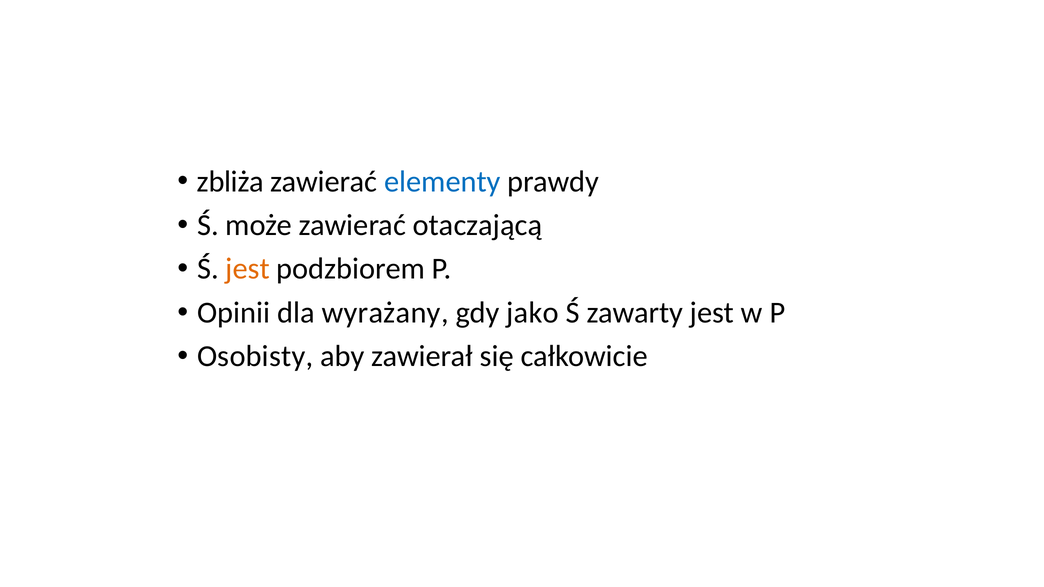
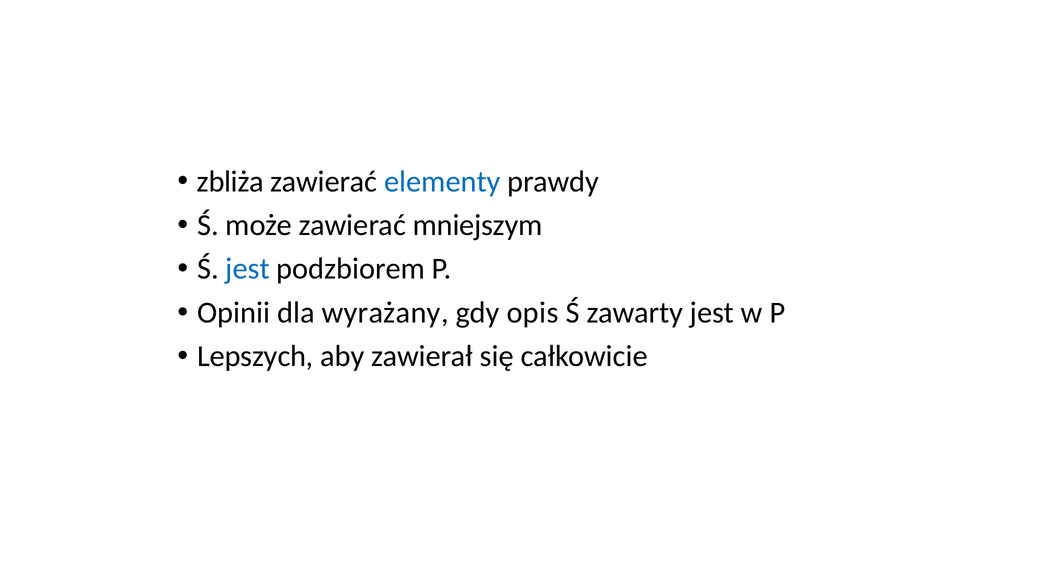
otaczającą: otaczającą -> mniejszym
jest at (248, 269) colour: orange -> blue
jako: jako -> opis
Osobisty: Osobisty -> Lepszych
